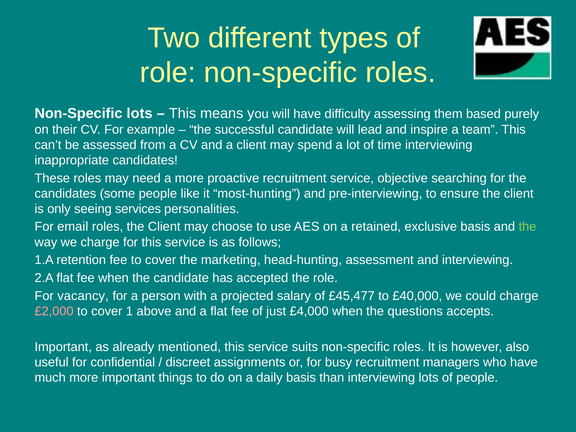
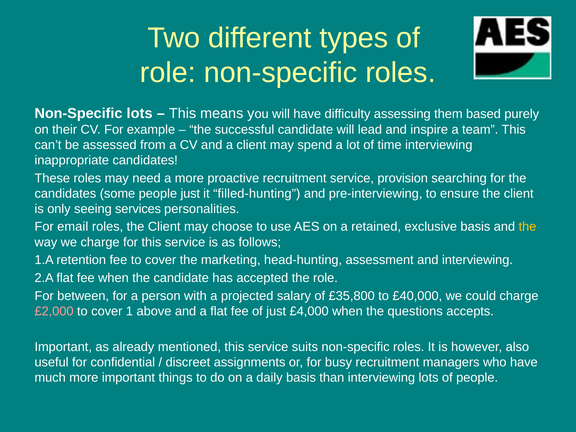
objective: objective -> provision
people like: like -> just
most-hunting: most-hunting -> filled-hunting
the at (527, 227) colour: light green -> yellow
vacancy: vacancy -> between
£45,477: £45,477 -> £35,800
